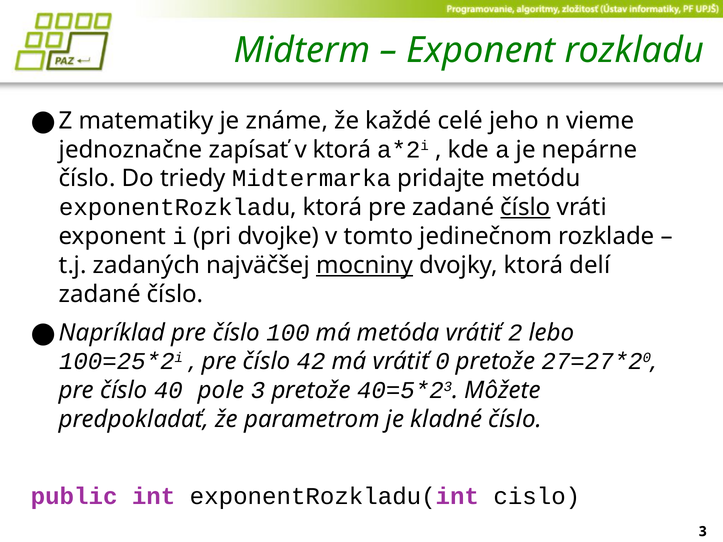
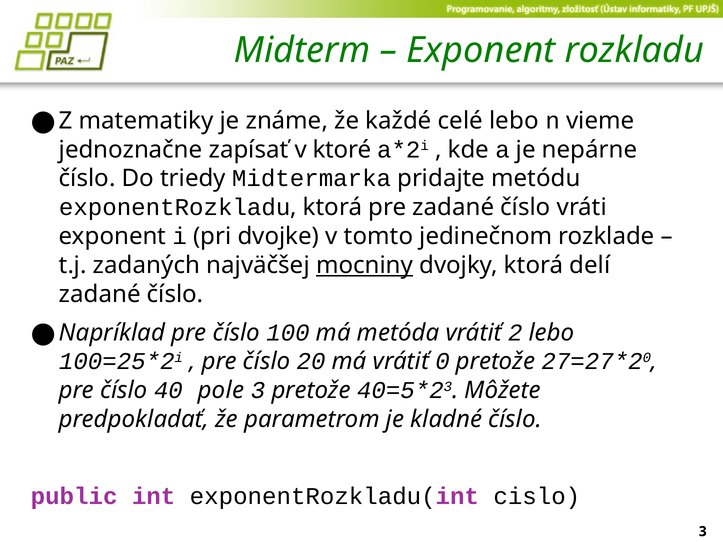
celé jeho: jeho -> lebo
v ktorá: ktorá -> ktoré
číslo at (525, 207) underline: present -> none
42: 42 -> 20
